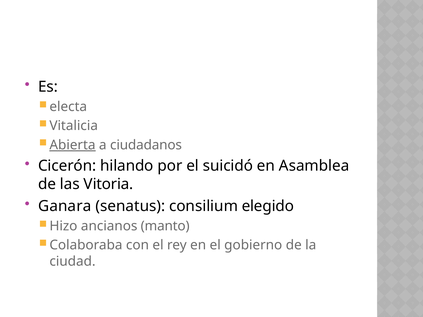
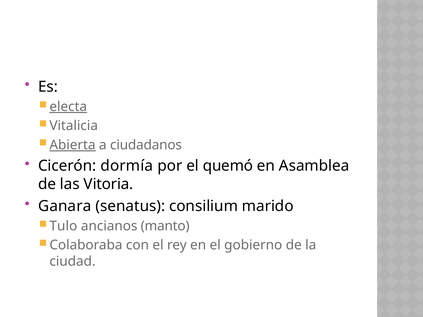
electa underline: none -> present
hilando: hilando -> dormía
suicidó: suicidó -> quemó
elegido: elegido -> marido
Hizo: Hizo -> Tulo
